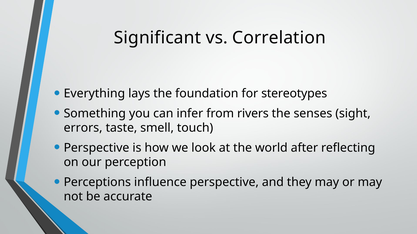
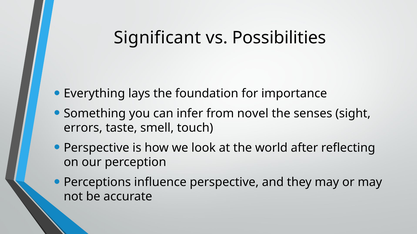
Correlation: Correlation -> Possibilities
stereotypes: stereotypes -> importance
rivers: rivers -> novel
